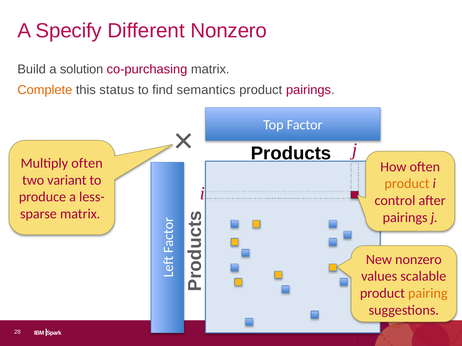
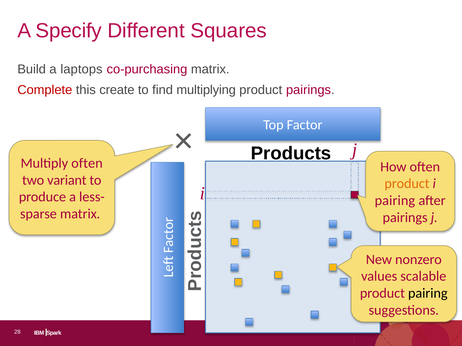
Different Nonzero: Nonzero -> Squares
solution: solution -> laptops
Complete colour: orange -> red
status: status -> create
semantics: semantics -> multiplying
control at (395, 201): control -> pairing
pairing at (428, 294) colour: orange -> black
